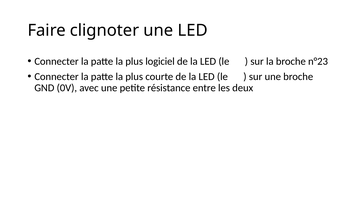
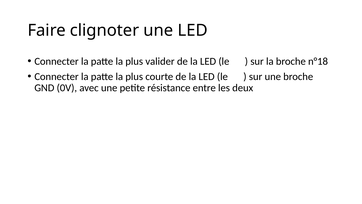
logiciel: logiciel -> valider
n°23: n°23 -> n°18
